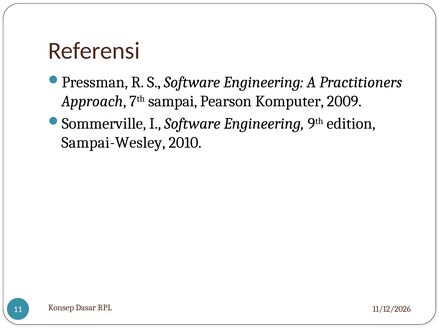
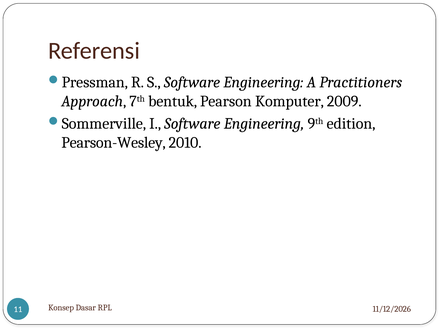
sampai: sampai -> bentuk
Sampai-Wesley: Sampai-Wesley -> Pearson-Wesley
